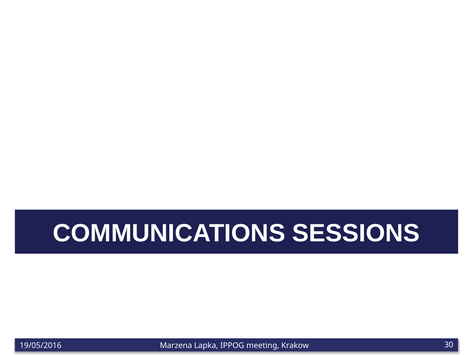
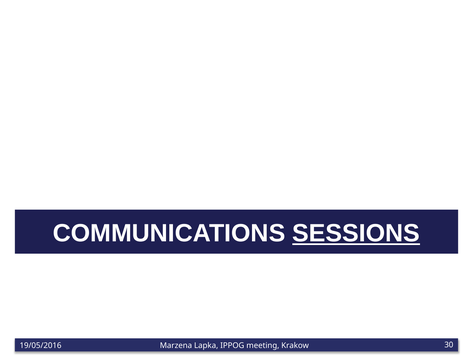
SESSIONS underline: none -> present
